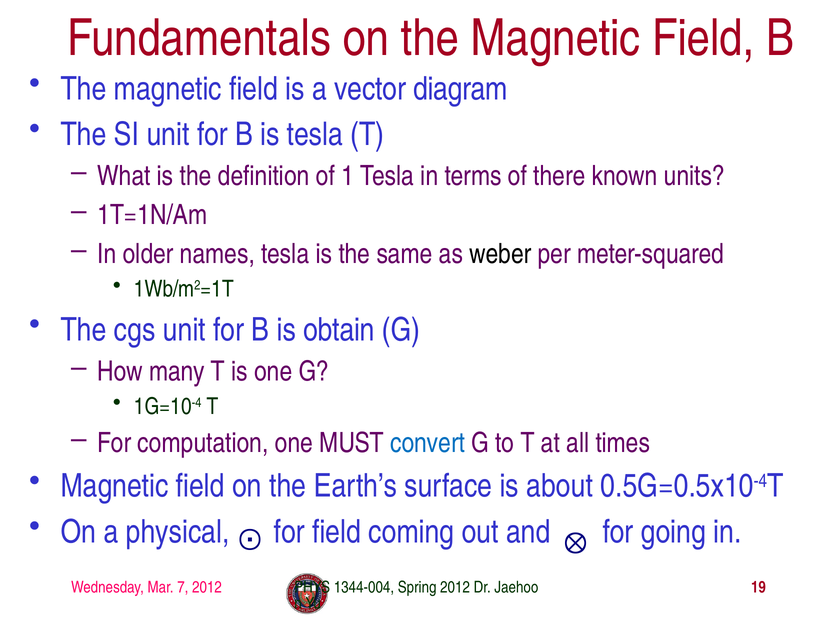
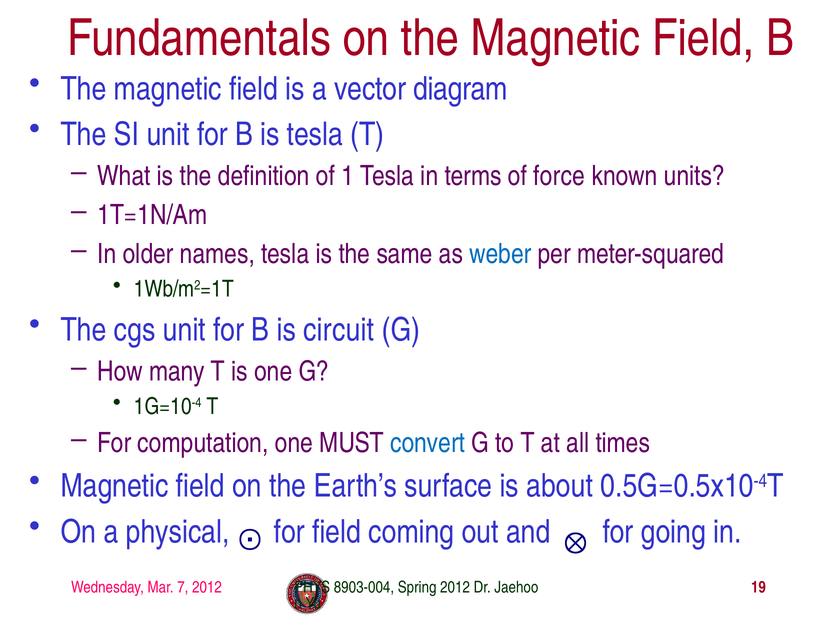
there: there -> force
weber colour: black -> blue
obtain: obtain -> circuit
1344-004: 1344-004 -> 8903-004
